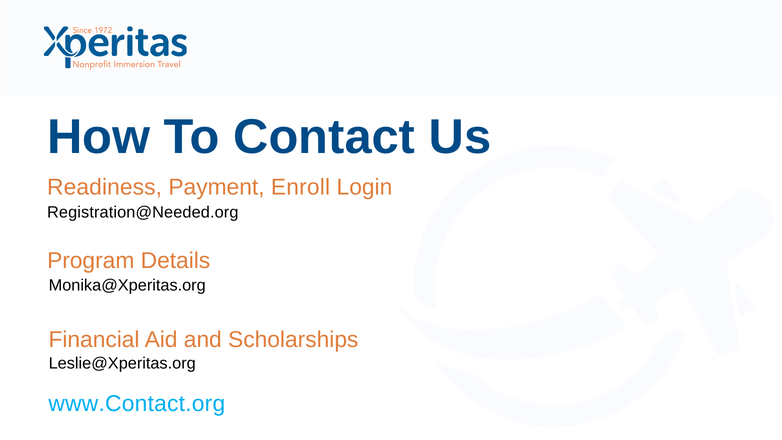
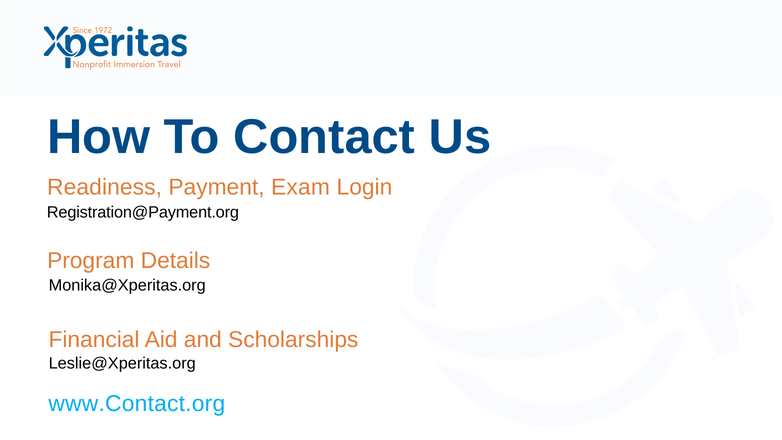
Enroll: Enroll -> Exam
Registration@Needed.org: Registration@Needed.org -> Registration@Payment.org
